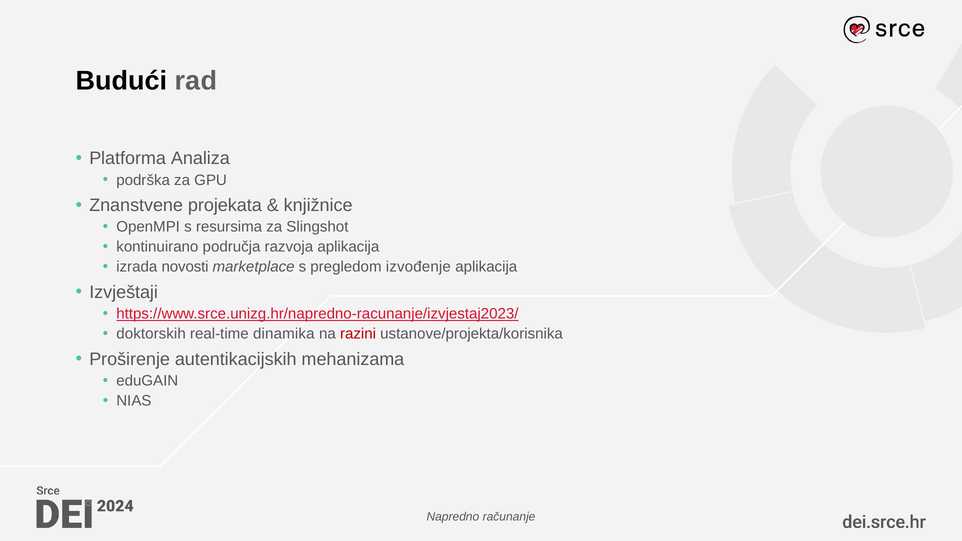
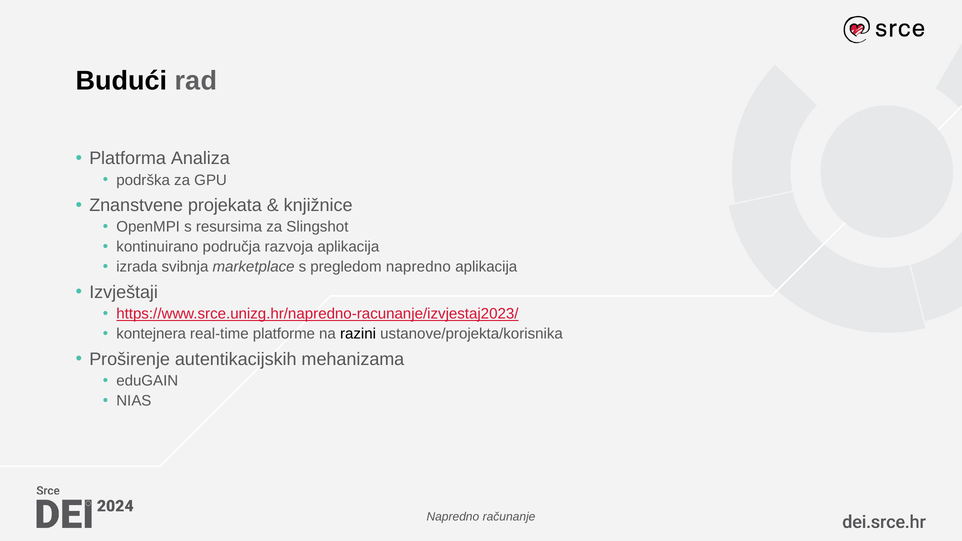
novosti: novosti -> svibnja
pregledom izvođenje: izvođenje -> napredno
doktorskih: doktorskih -> kontejnera
dinamika: dinamika -> platforme
razini colour: red -> black
